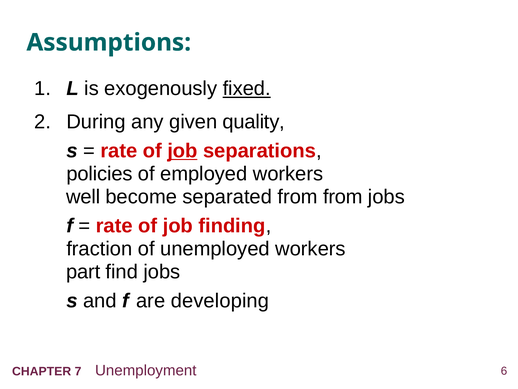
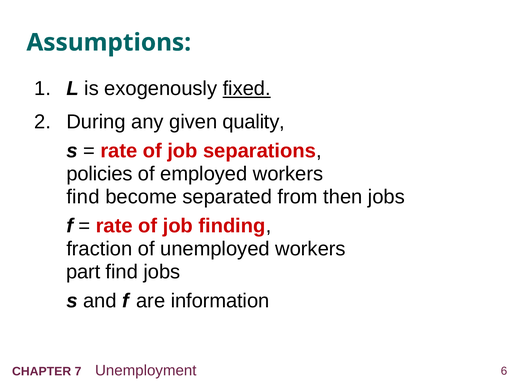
job at (182, 151) underline: present -> none
well at (83, 197): well -> find
from from: from -> then
developing: developing -> information
